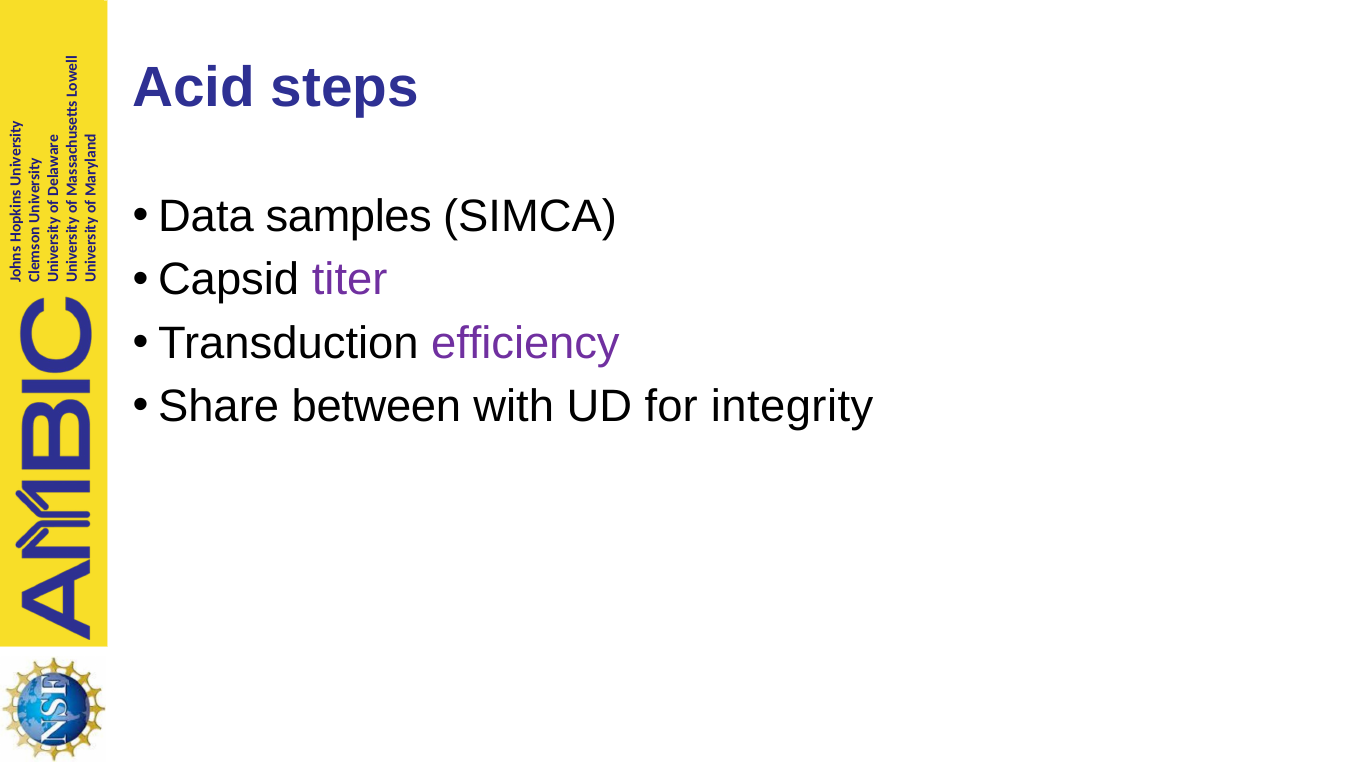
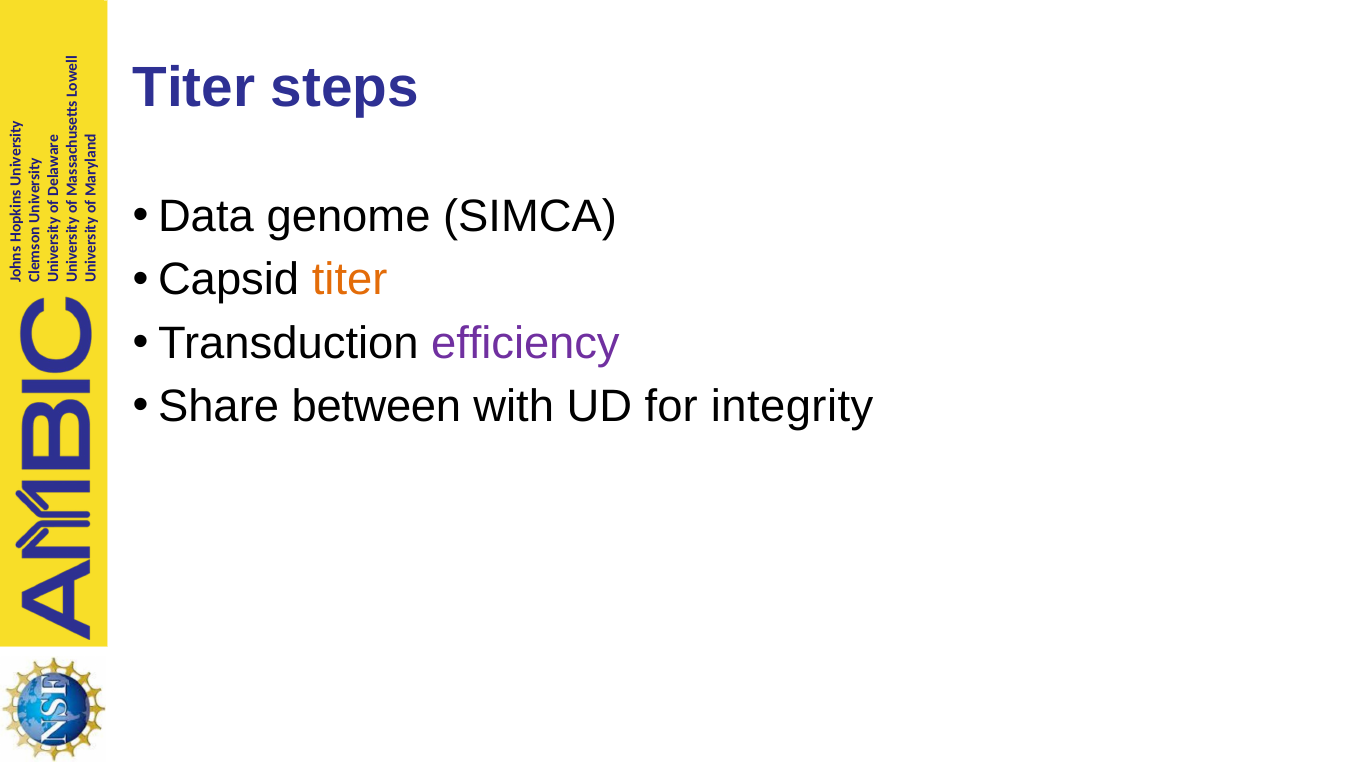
Acid at (194, 88): Acid -> Titer
samples: samples -> genome
titer at (350, 280) colour: purple -> orange
